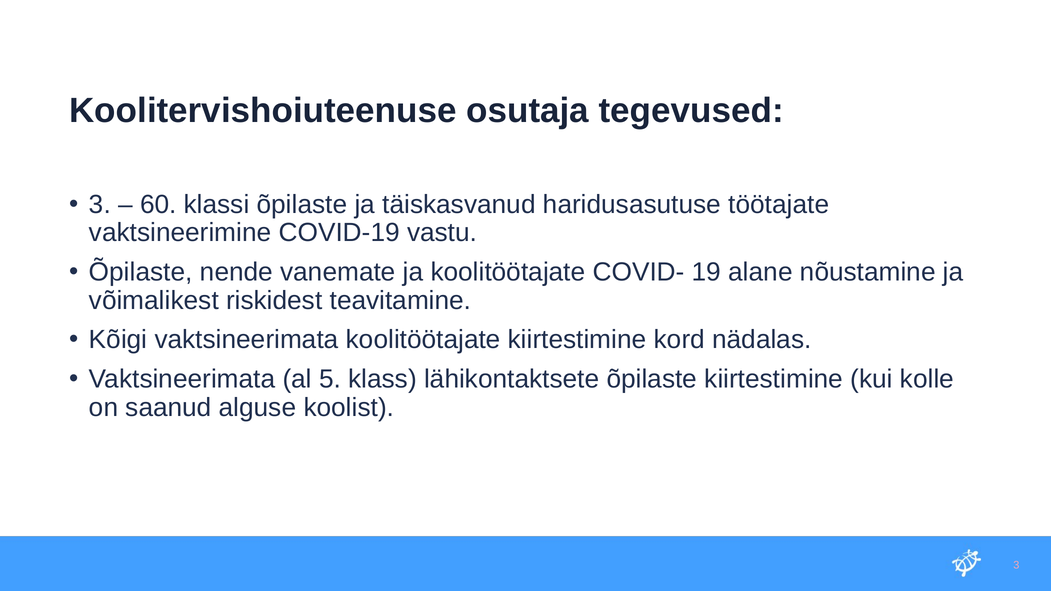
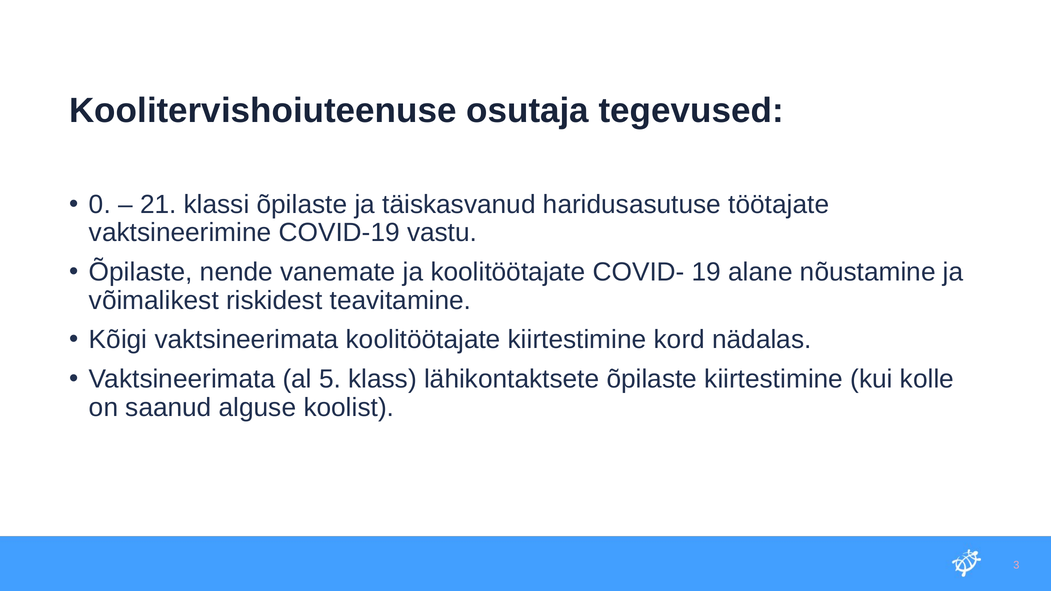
3 at (100, 205): 3 -> 0
60: 60 -> 21
